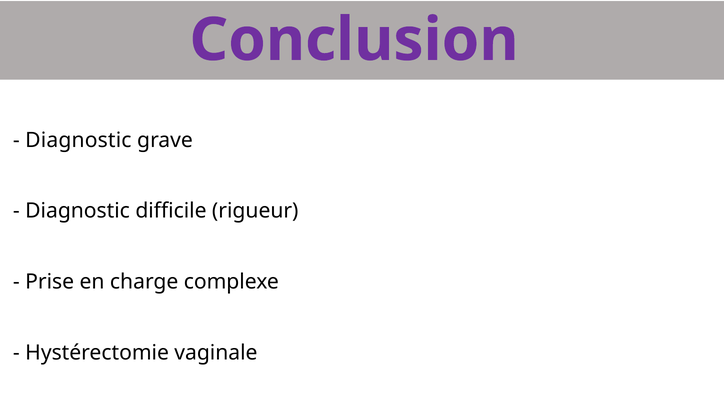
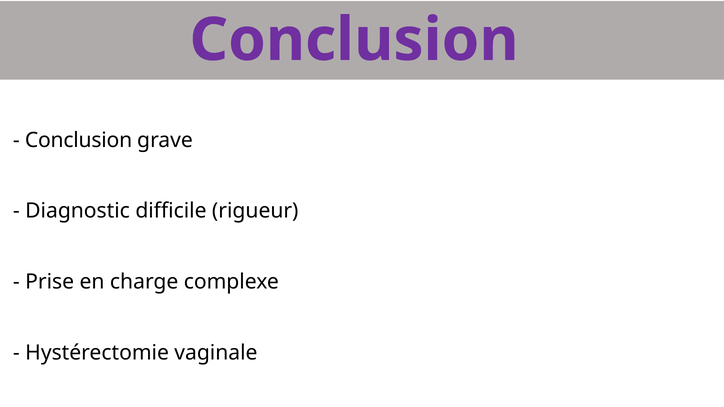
Diagnostic at (78, 140): Diagnostic -> Conclusion
